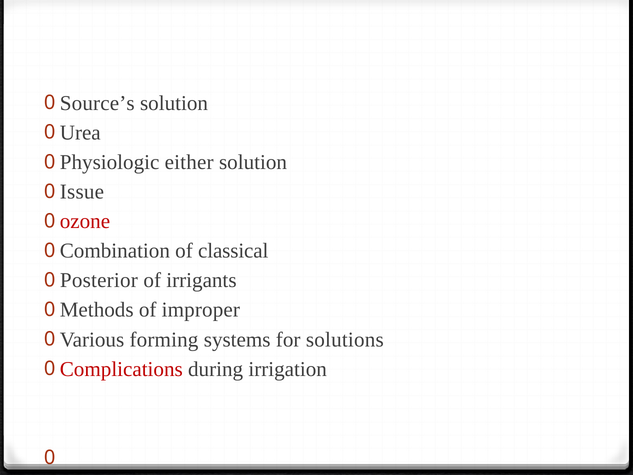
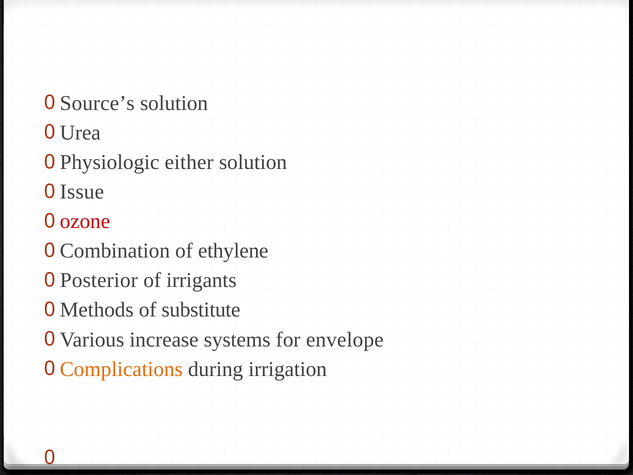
classical: classical -> ethylene
improper: improper -> substitute
forming: forming -> increase
solutions: solutions -> envelope
Complications colour: red -> orange
